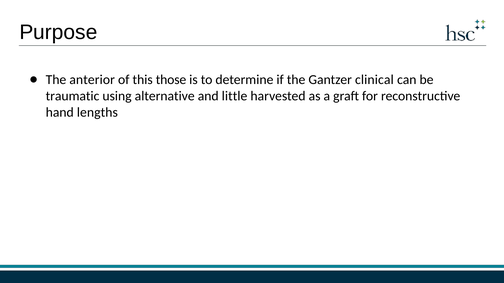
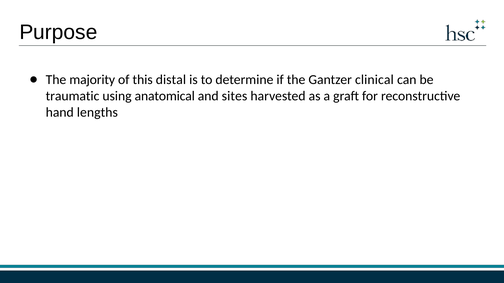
anterior: anterior -> majority
those: those -> distal
alternative: alternative -> anatomical
little: little -> sites
